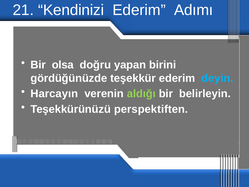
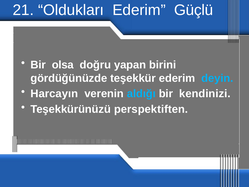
Kendinizi: Kendinizi -> Oldukları
Adımı: Adımı -> Güçlü
aldığı colour: light green -> light blue
belirleyin: belirleyin -> kendinizi
